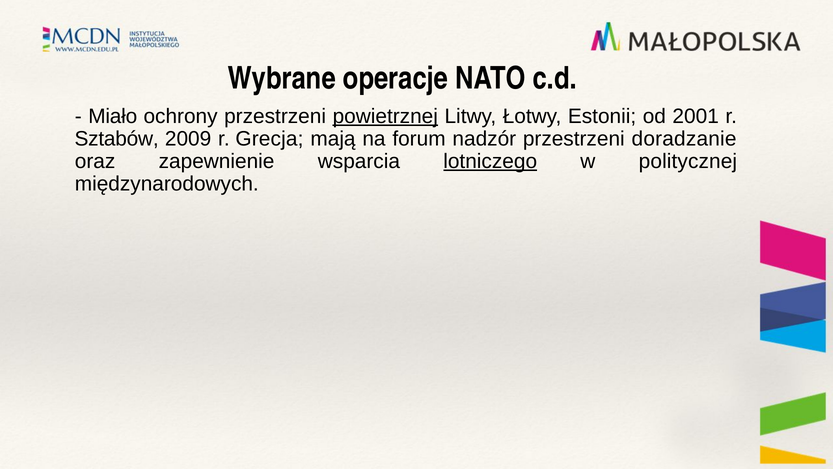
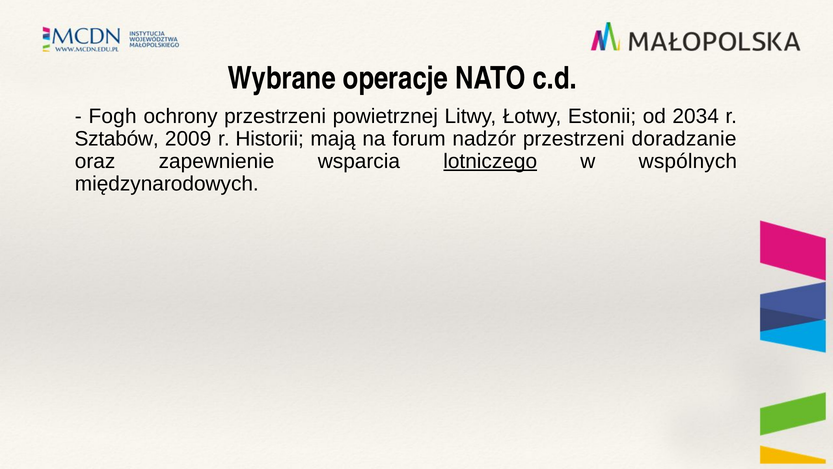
Miało: Miało -> Fogh
powietrznej underline: present -> none
2001: 2001 -> 2034
Grecja: Grecja -> Historii
politycznej: politycznej -> wspólnych
